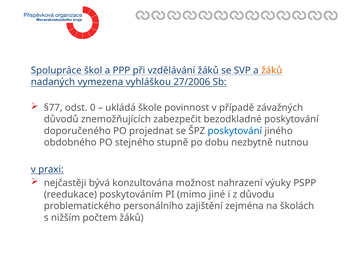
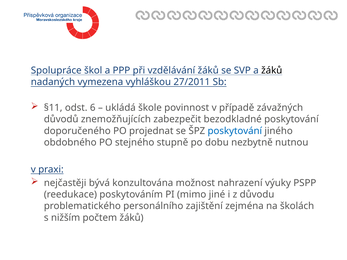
žáků at (272, 71) colour: orange -> black
27/2006: 27/2006 -> 27/2011
§77: §77 -> §11
0: 0 -> 6
